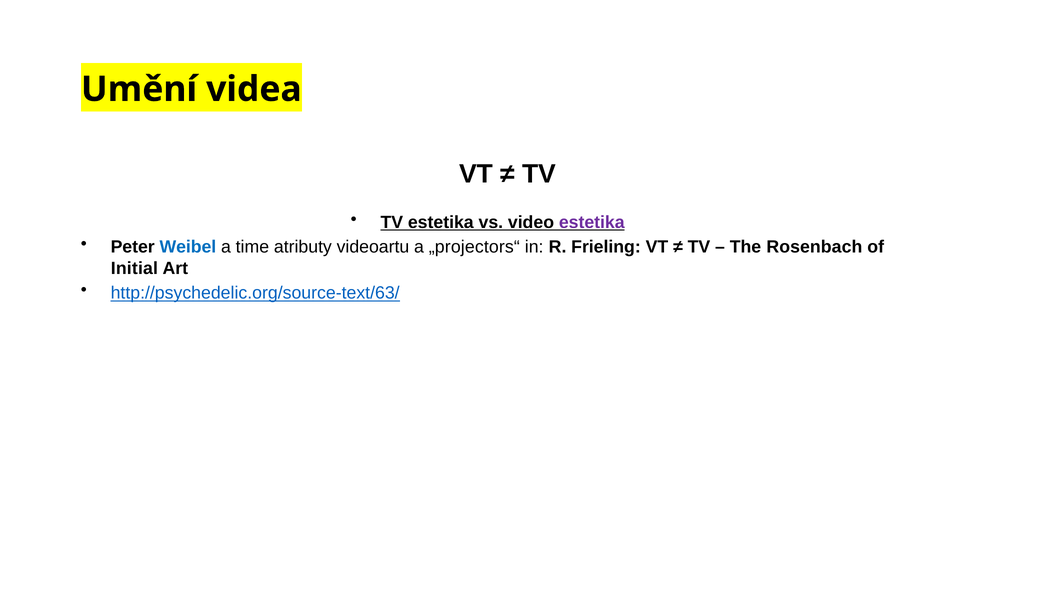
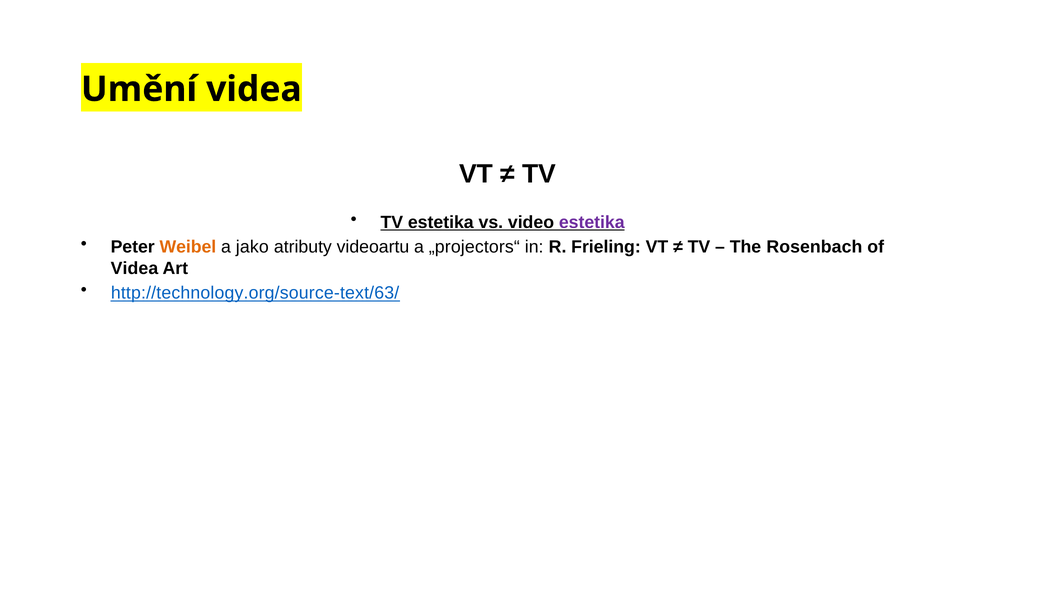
Weibel colour: blue -> orange
time: time -> jako
Initial at (134, 268): Initial -> Videa
http://psychedelic.org/source-text/63/: http://psychedelic.org/source-text/63/ -> http://technology.org/source-text/63/
